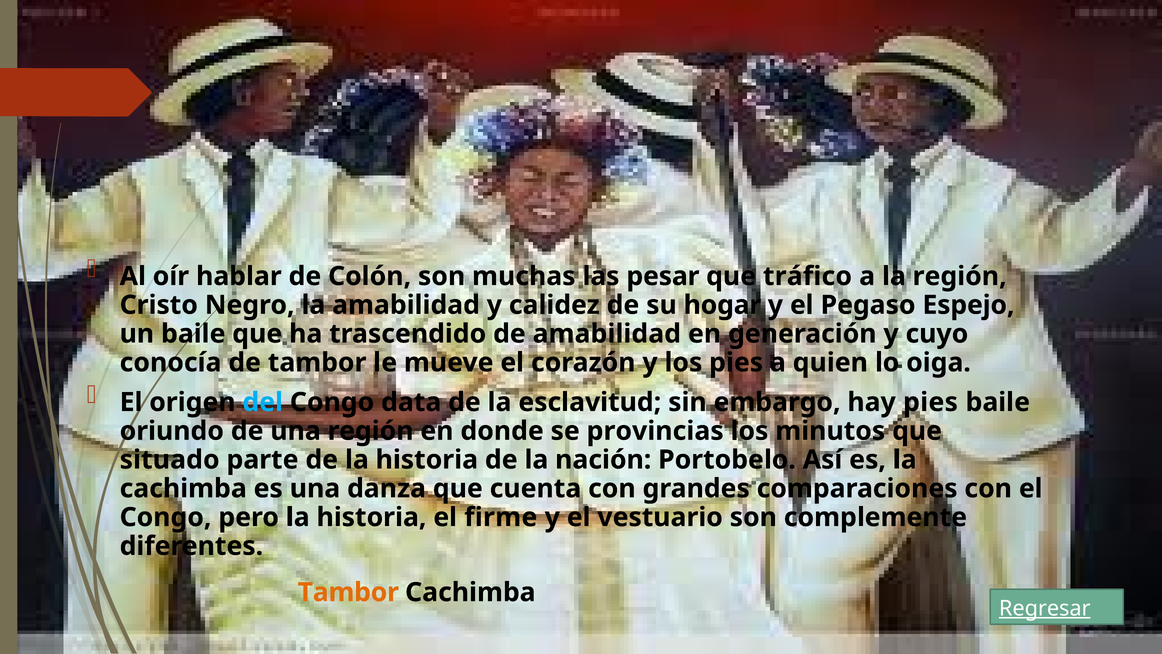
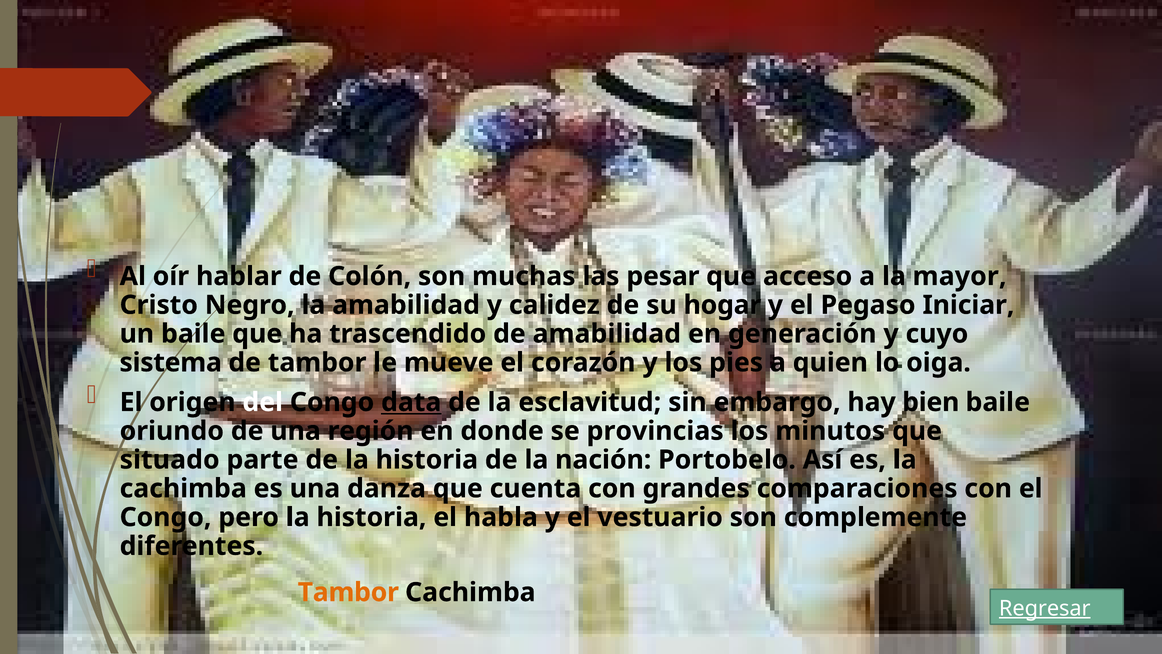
tráfico: tráfico -> acceso
la región: región -> mayor
Espejo: Espejo -> Iniciar
conocía: conocía -> sistema
del colour: light blue -> white
data underline: none -> present
hay pies: pies -> bien
firme: firme -> habla
